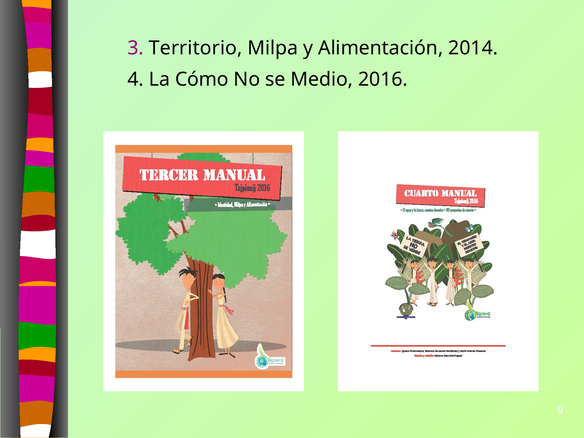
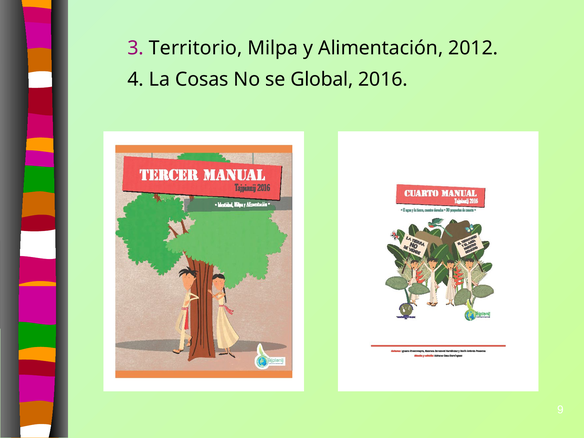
2014: 2014 -> 2012
Cómo: Cómo -> Cosas
Medio: Medio -> Global
